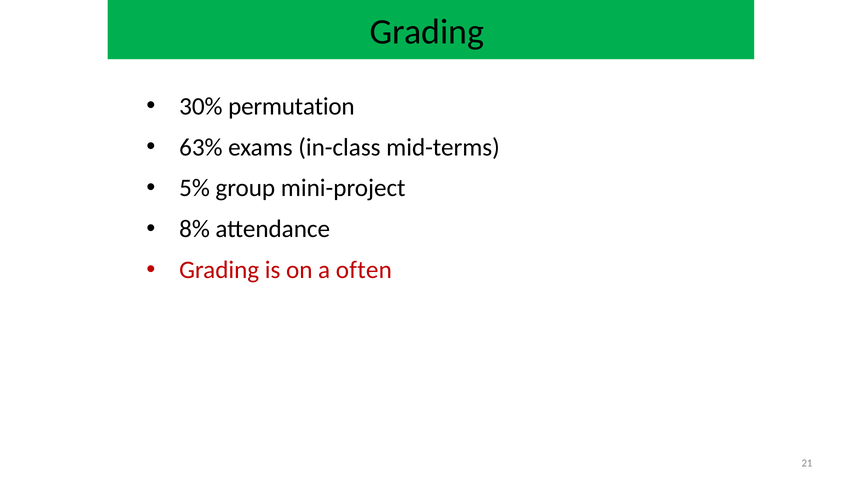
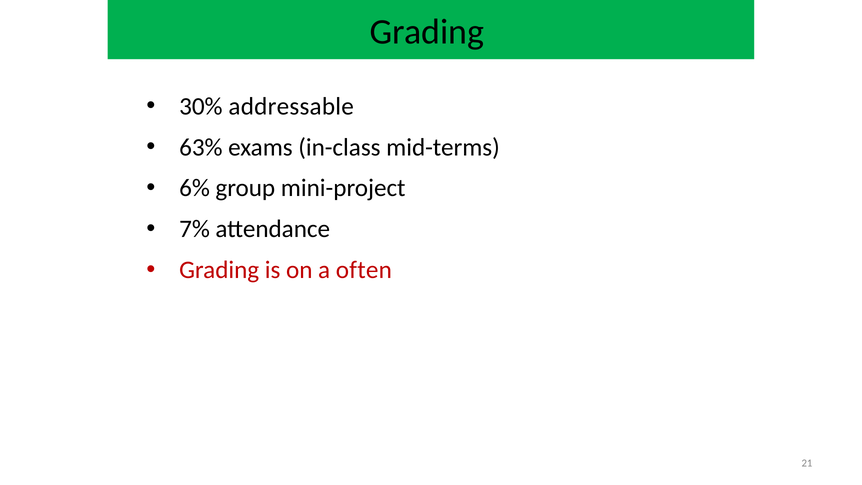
permutation: permutation -> addressable
5%: 5% -> 6%
8%: 8% -> 7%
